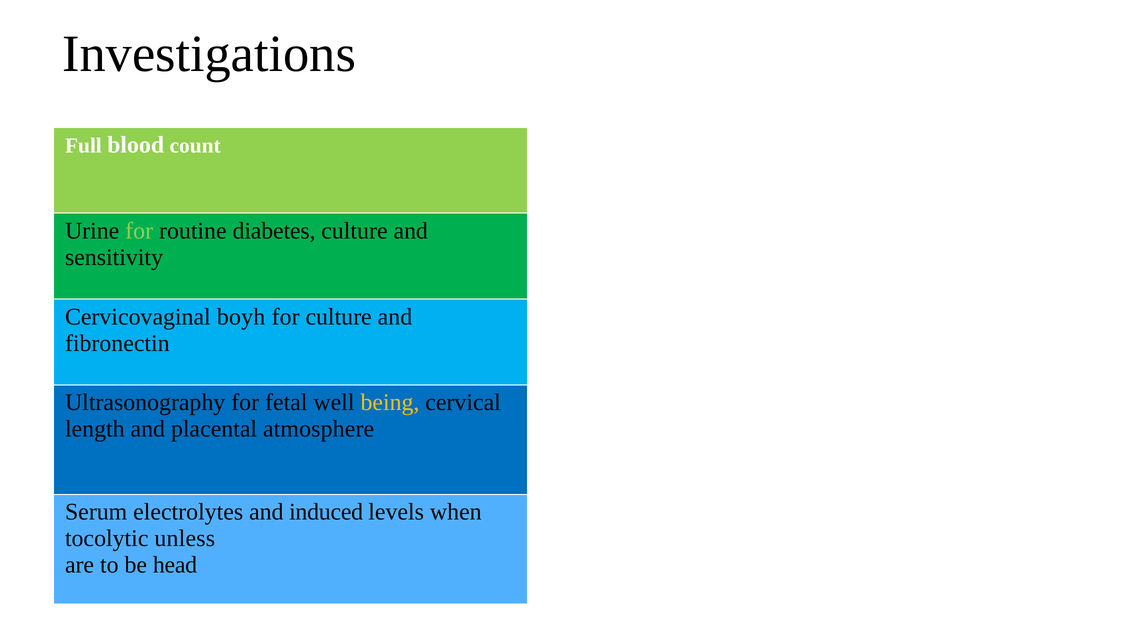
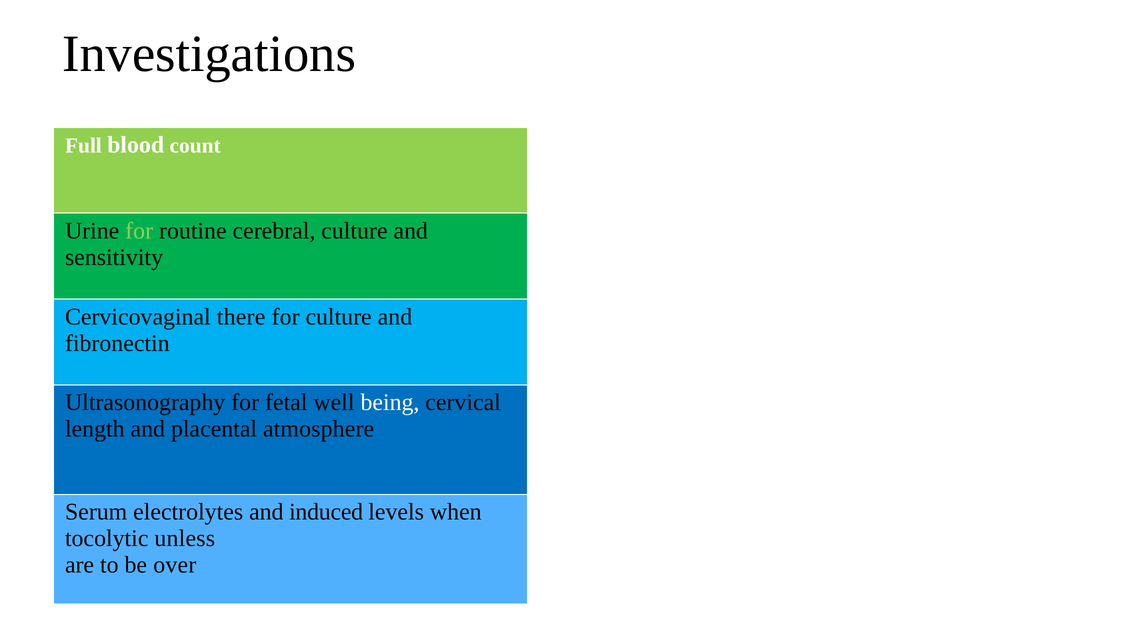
diabetes: diabetes -> cerebral
boyh: boyh -> there
being colour: yellow -> white
head: head -> over
